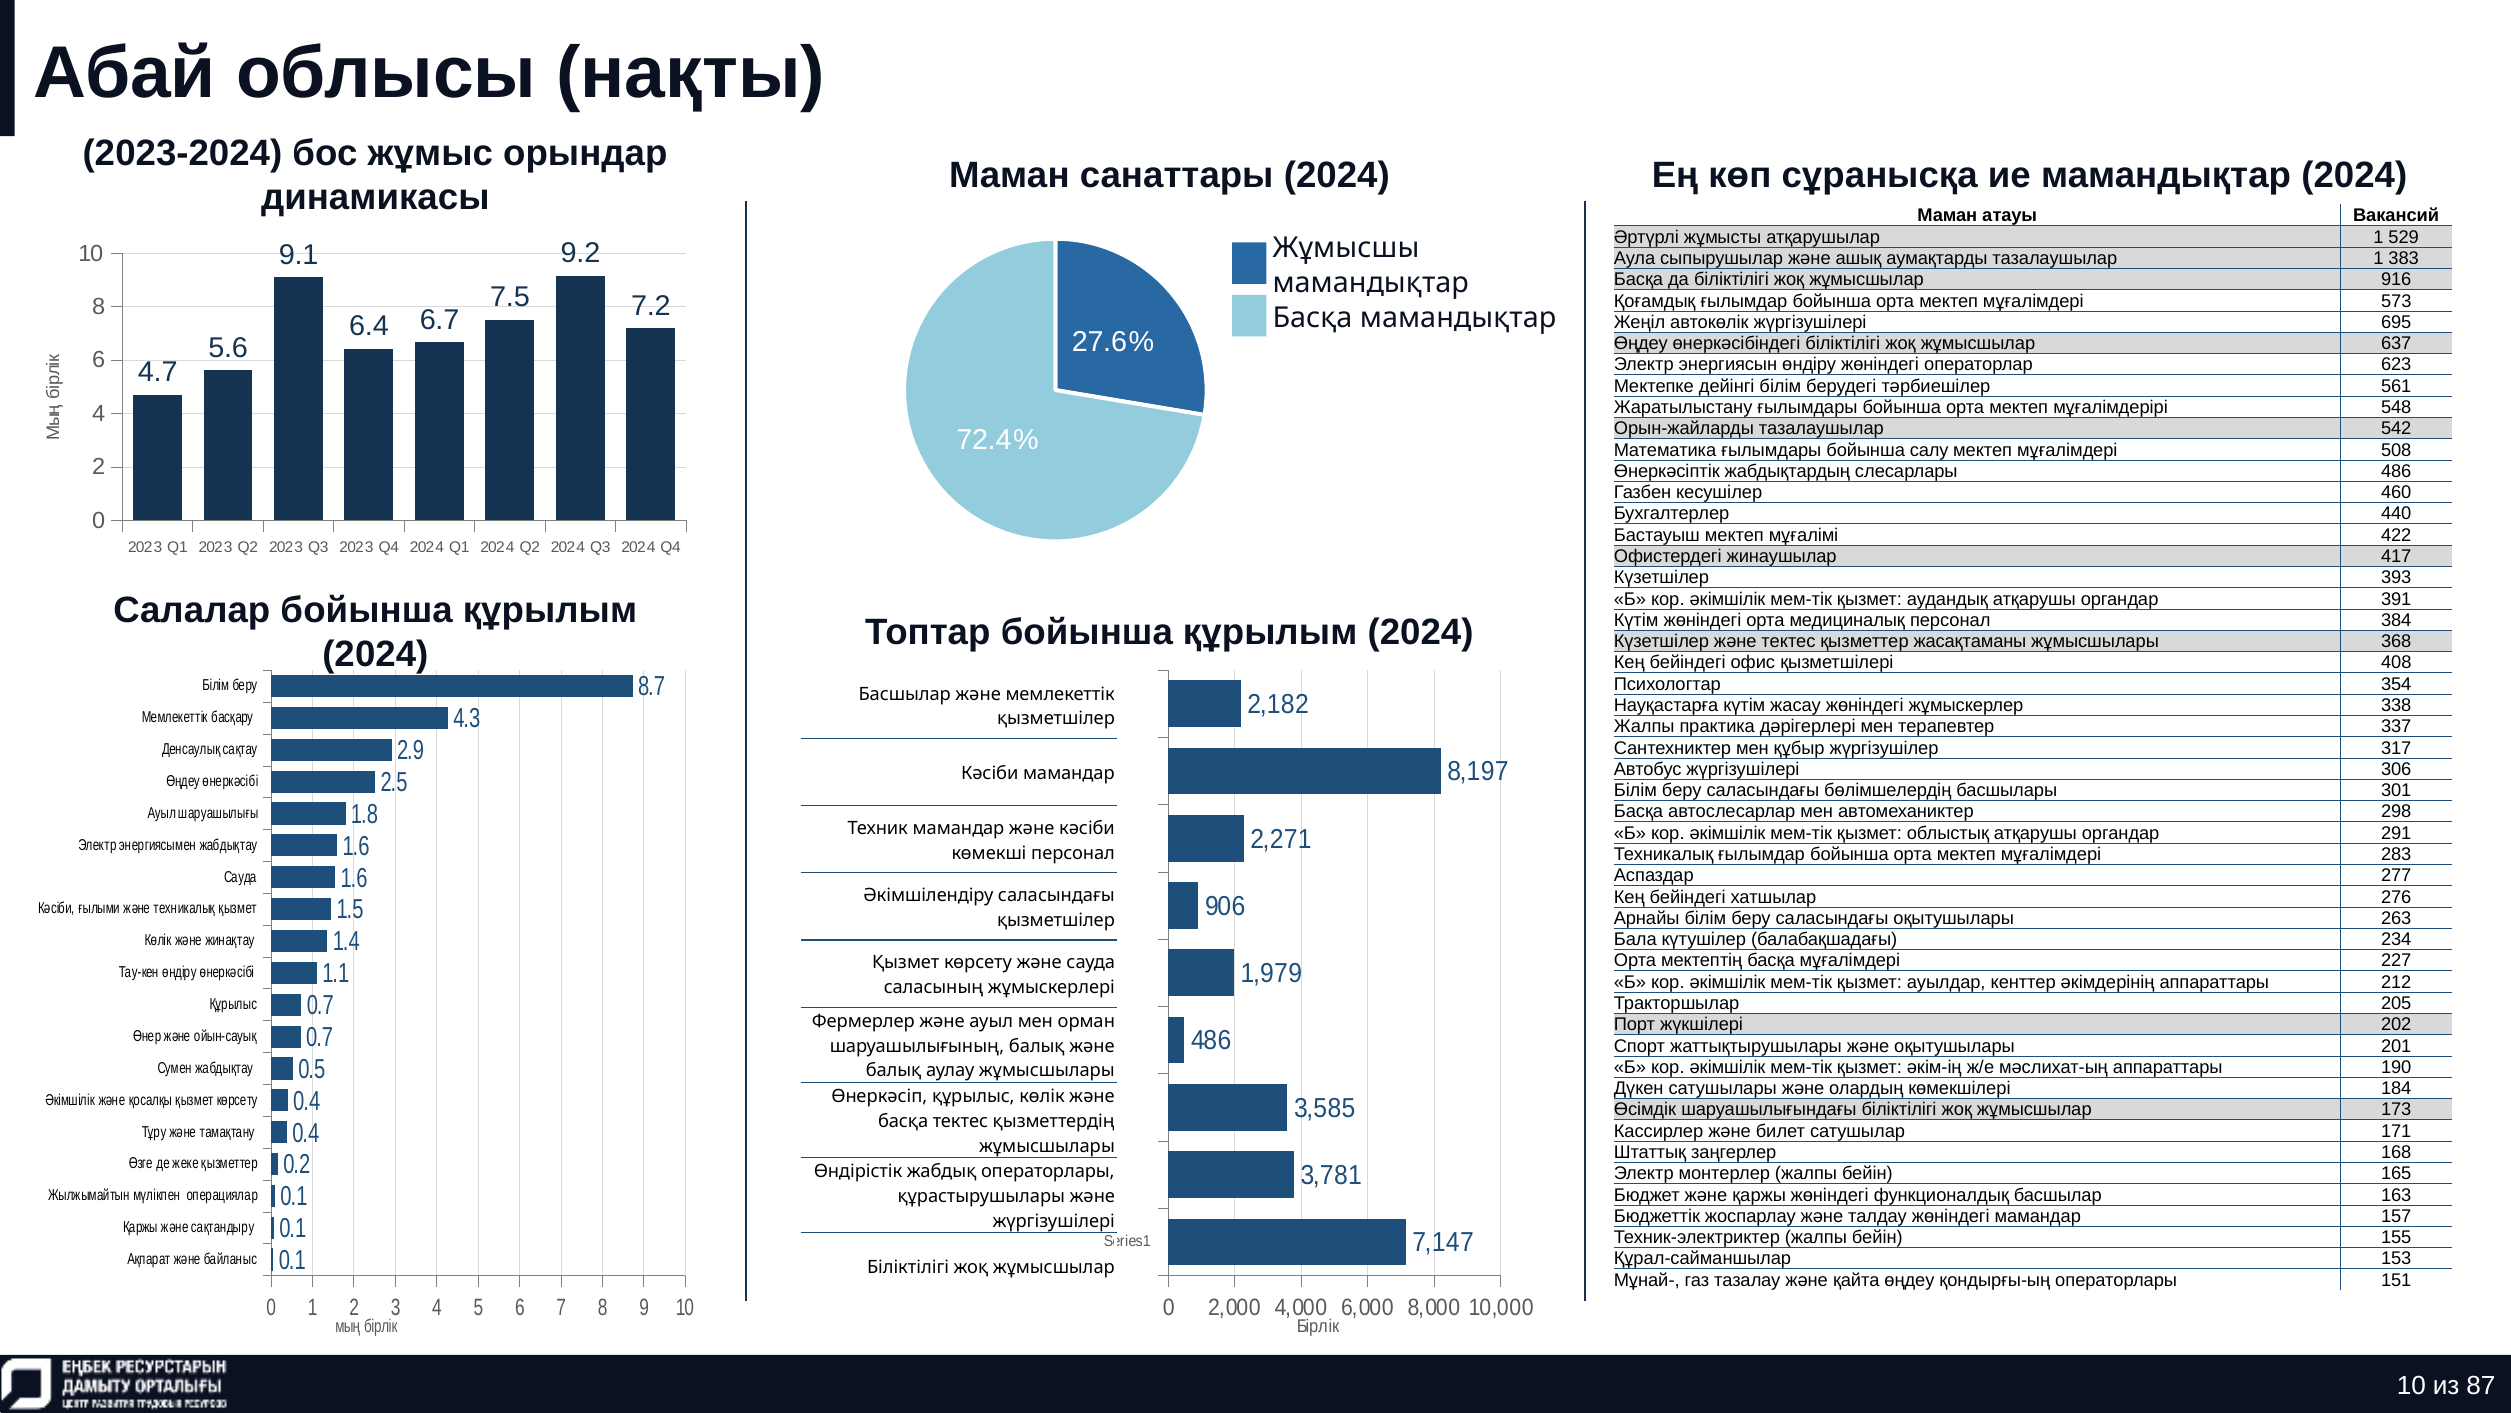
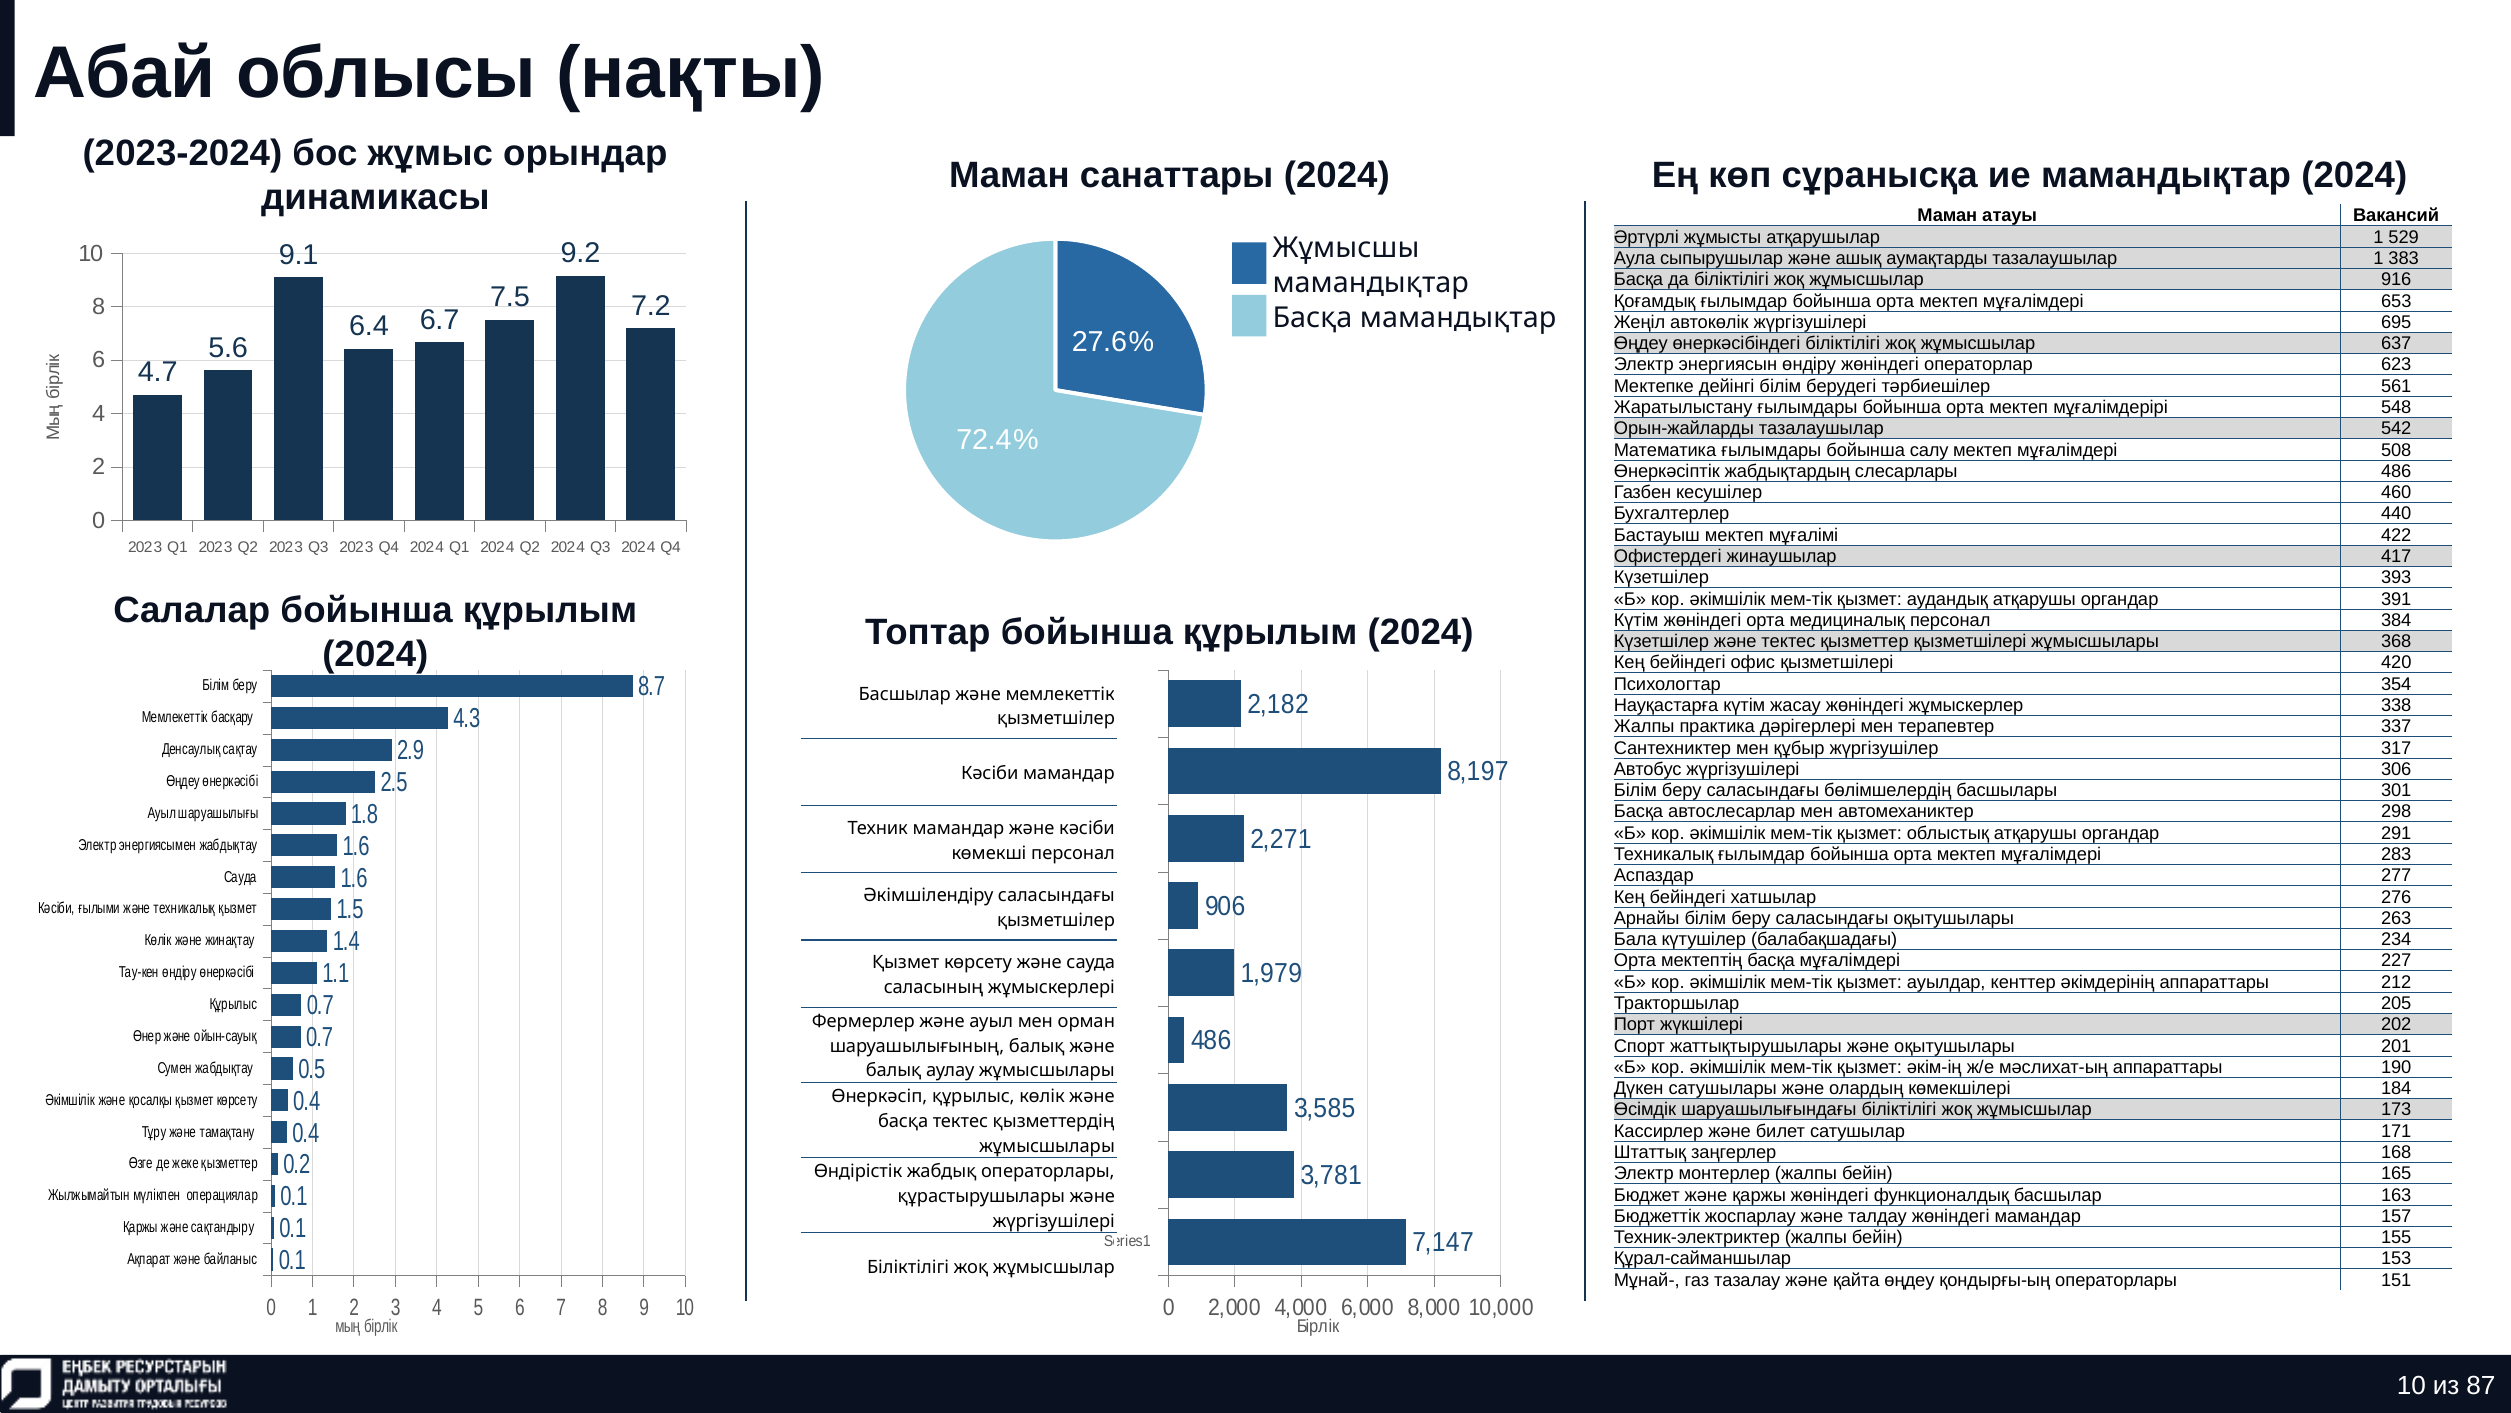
573: 573 -> 653
қызметтер жасақтаманы: жасақтаманы -> қызметшілері
408: 408 -> 420
